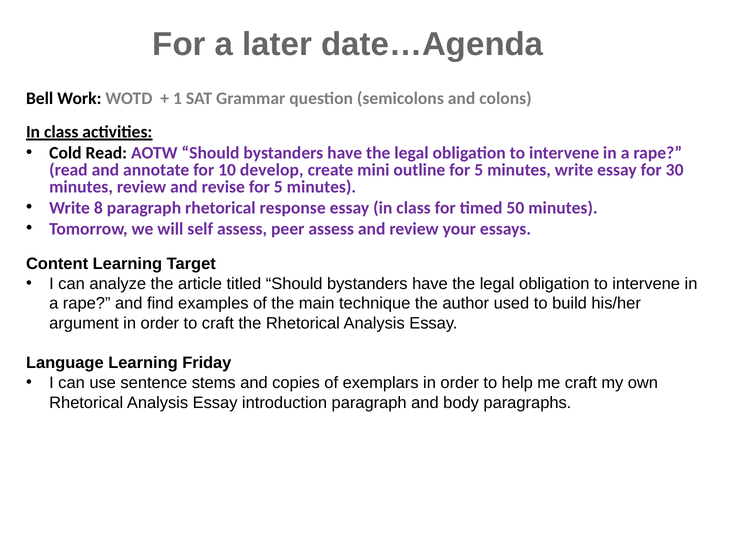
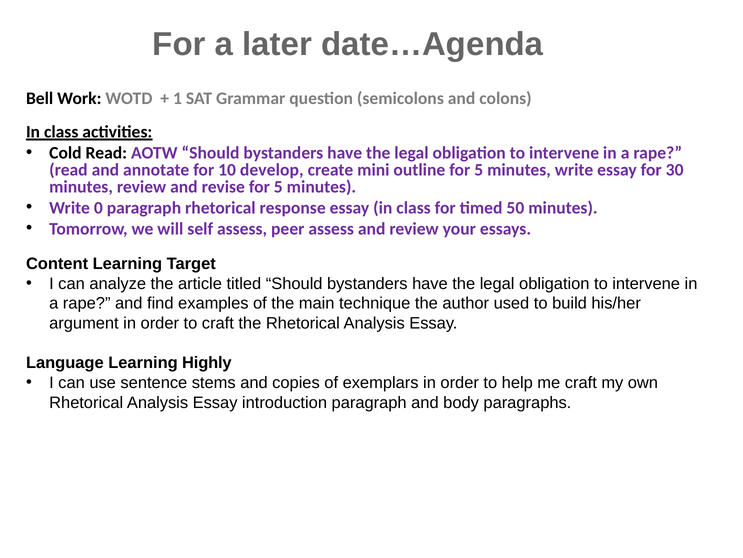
8: 8 -> 0
Friday: Friday -> Highly
